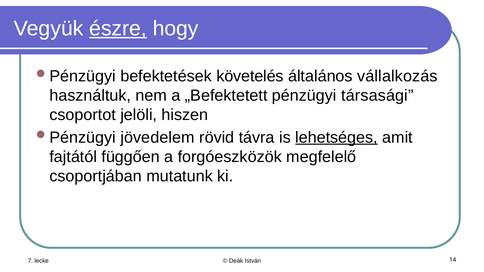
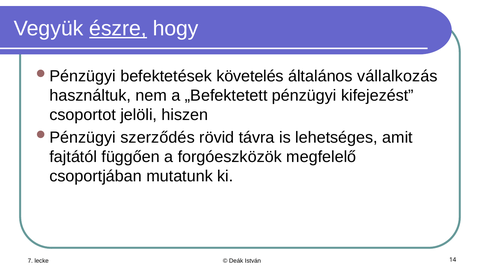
társasági: társasági -> kifejezést
jövedelem: jövedelem -> szerződés
lehetséges underline: present -> none
